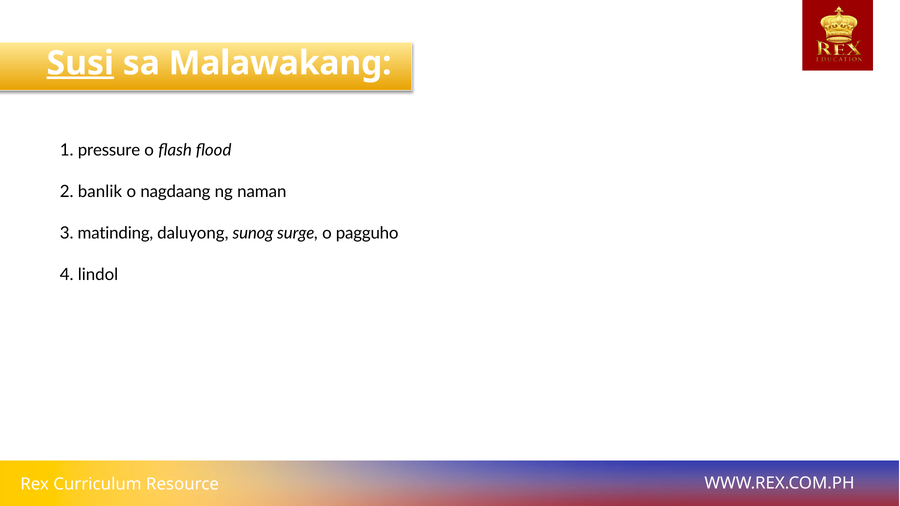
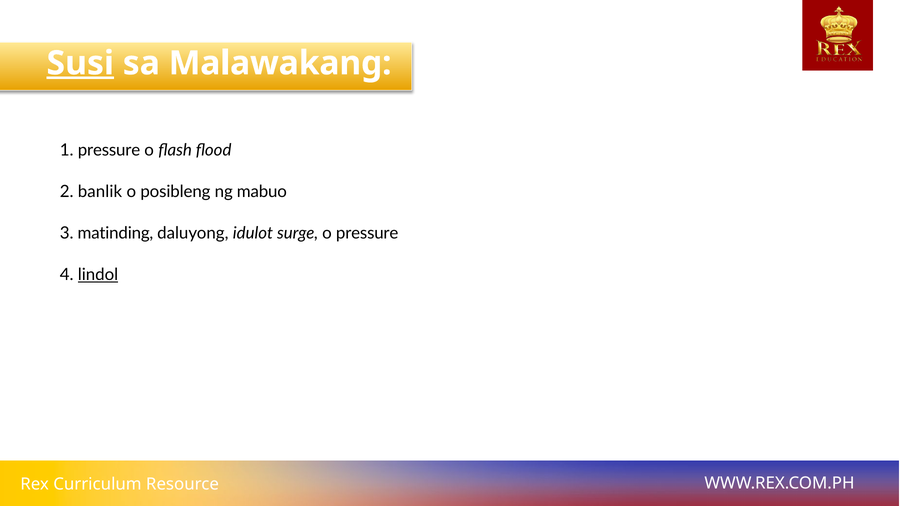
nagdaang: nagdaang -> posibleng
naman: naman -> mabuo
sunog: sunog -> idulot
o pagguho: pagguho -> pressure
lindol underline: none -> present
